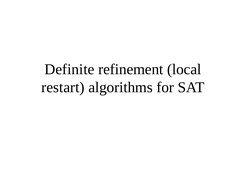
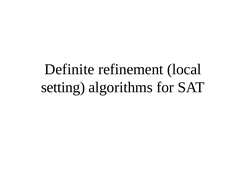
restart: restart -> setting
